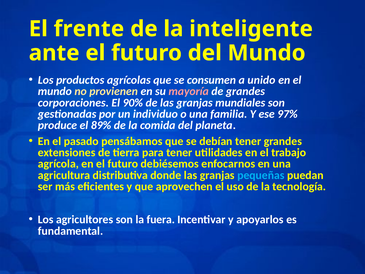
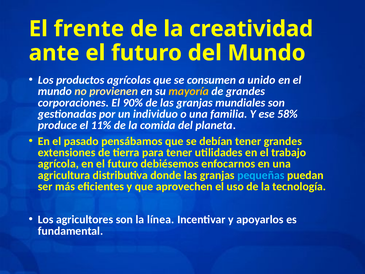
inteligente: inteligente -> creatividad
mayoría colour: pink -> yellow
97%: 97% -> 58%
89%: 89% -> 11%
fuera: fuera -> línea
